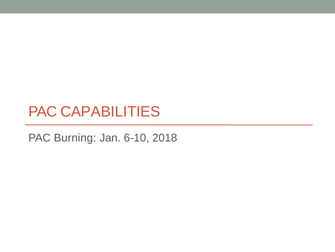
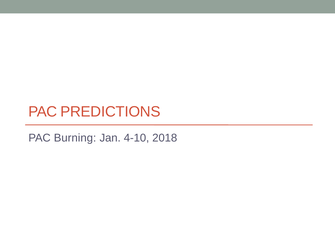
CAPABILITIES: CAPABILITIES -> PREDICTIONS
6-10: 6-10 -> 4-10
